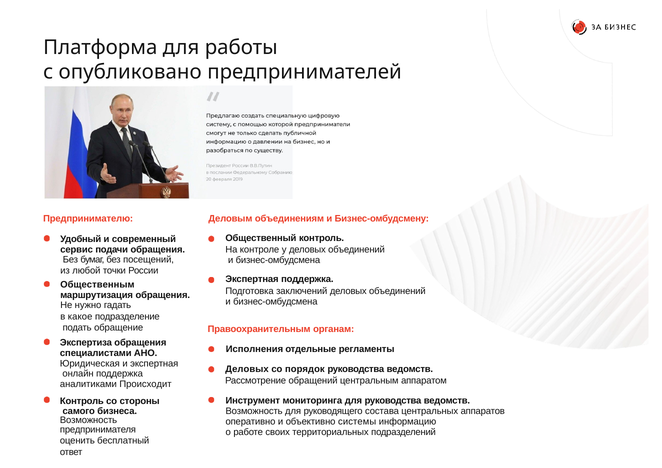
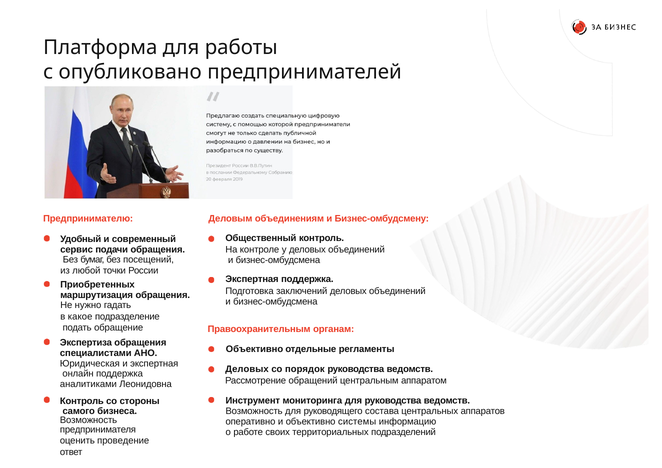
Общественным: Общественным -> Приобретенных
Исполнения at (254, 349): Исполнения -> Объективно
Происходит: Происходит -> Леонидовна
бесплатный: бесплатный -> проведение
